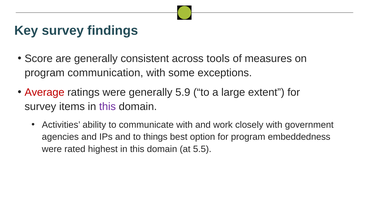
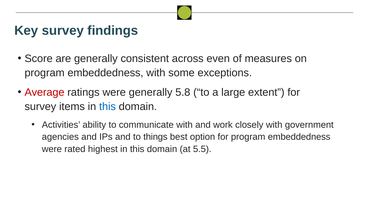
tools: tools -> even
communication at (105, 73): communication -> embeddedness
5.9: 5.9 -> 5.8
this at (107, 107) colour: purple -> blue
